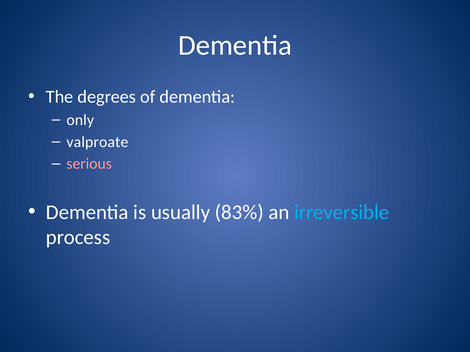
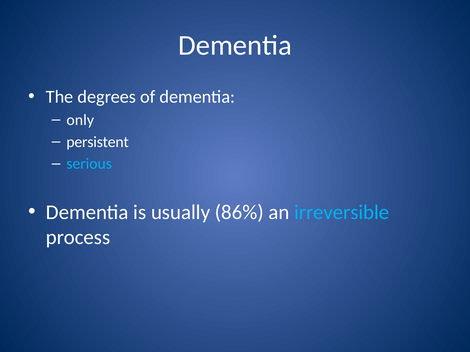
valproate: valproate -> persistent
serious colour: pink -> light blue
83%: 83% -> 86%
